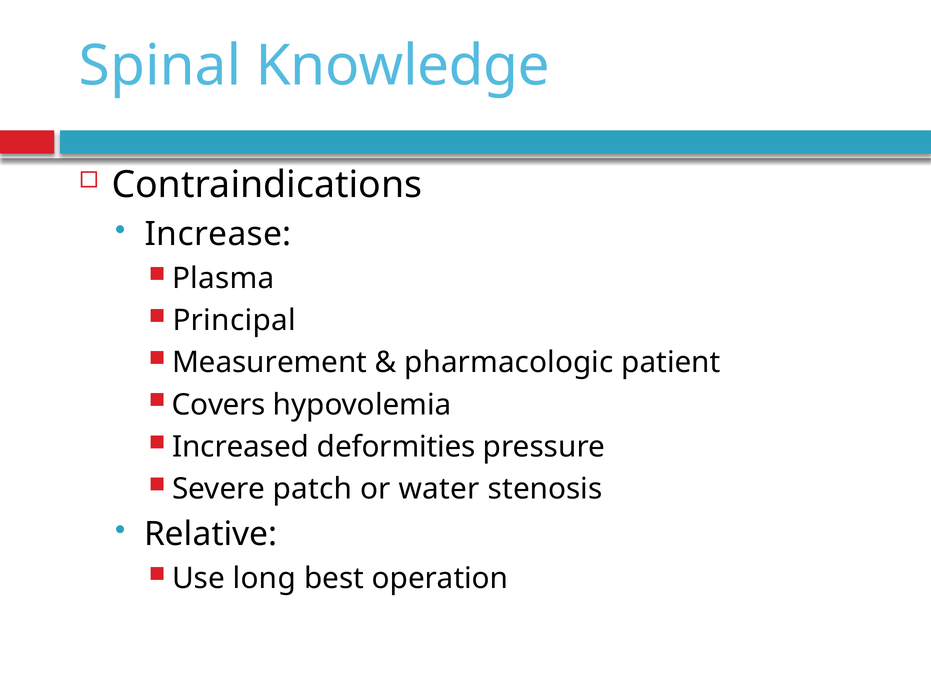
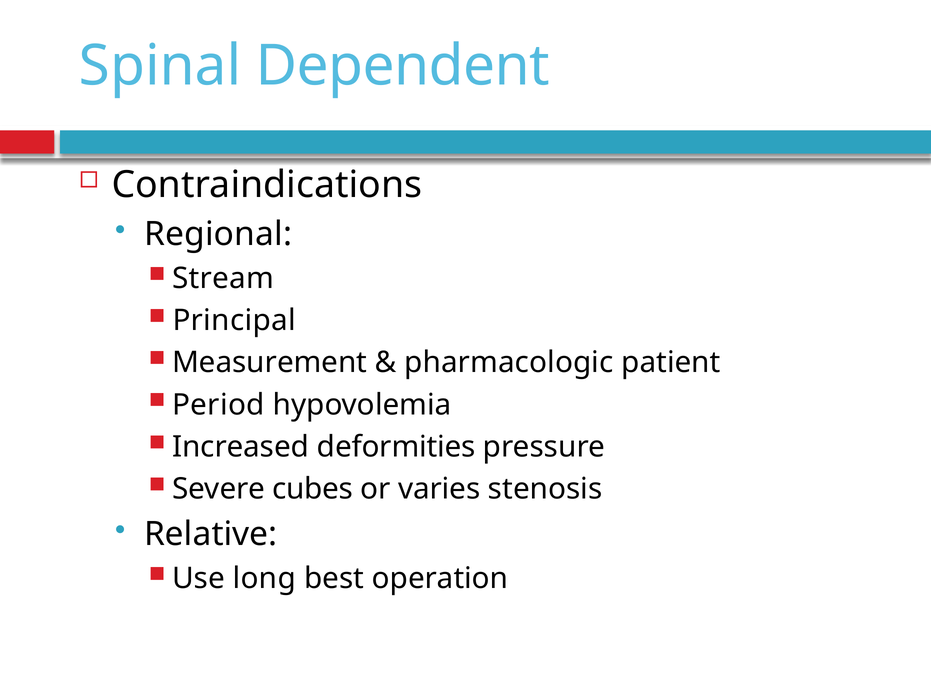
Knowledge: Knowledge -> Dependent
Increase: Increase -> Regional
Plasma: Plasma -> Stream
Covers: Covers -> Period
patch: patch -> cubes
water: water -> varies
